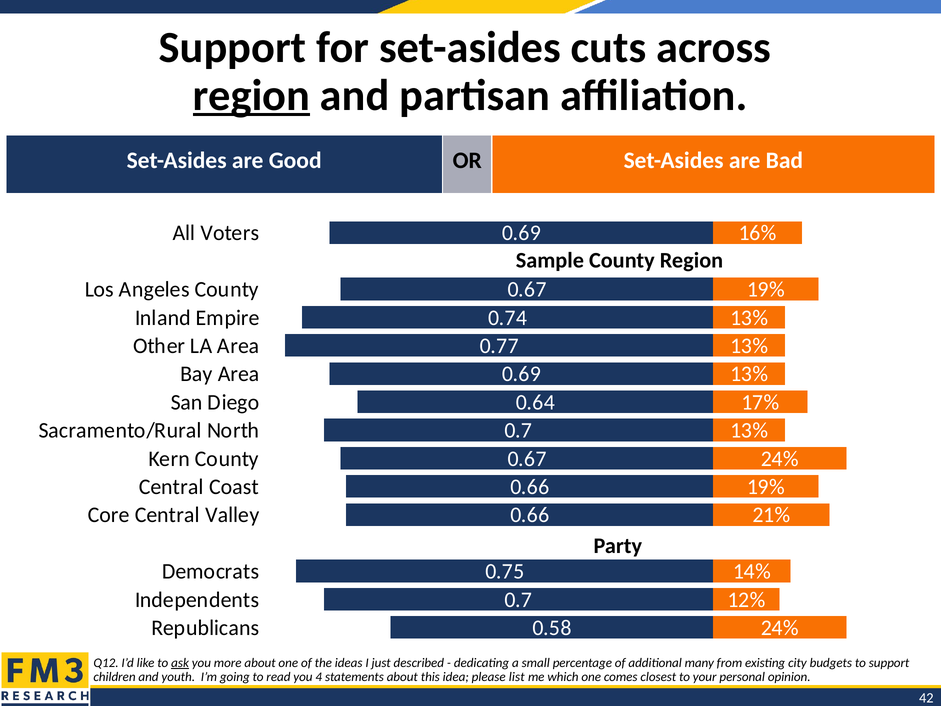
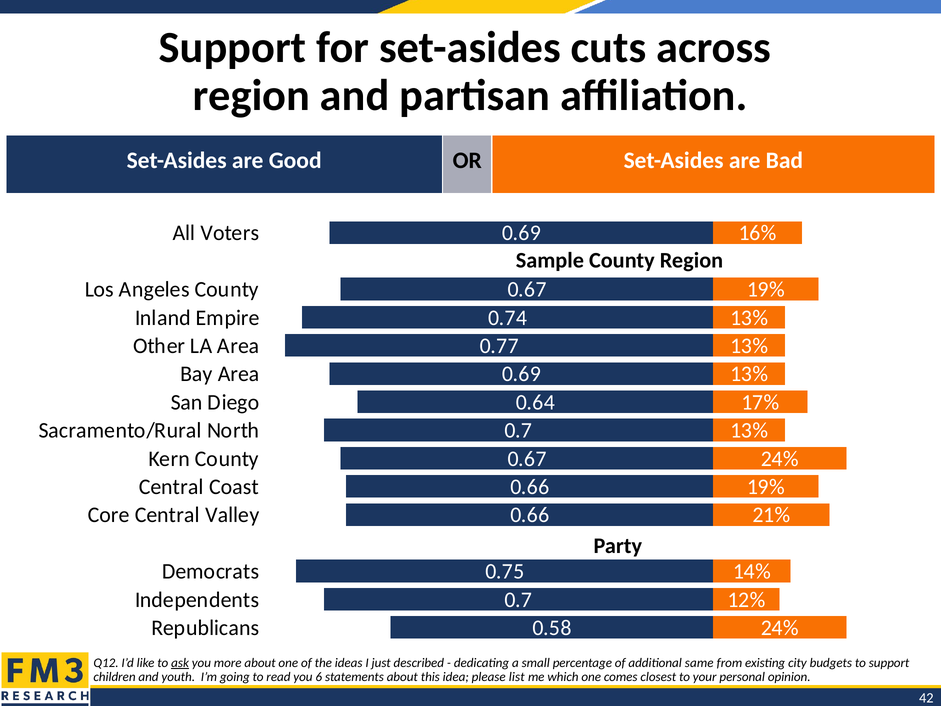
region at (251, 95) underline: present -> none
many: many -> same
4: 4 -> 6
